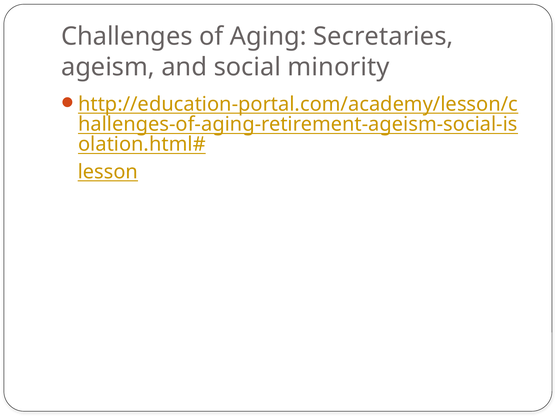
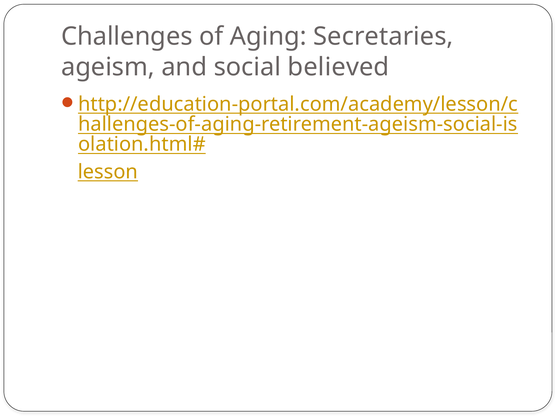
minority: minority -> believed
